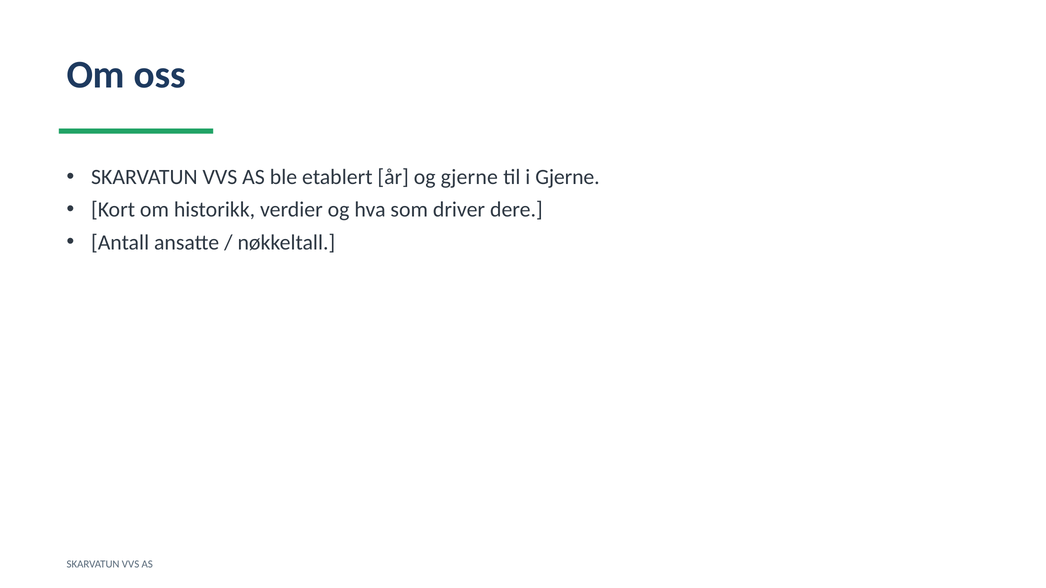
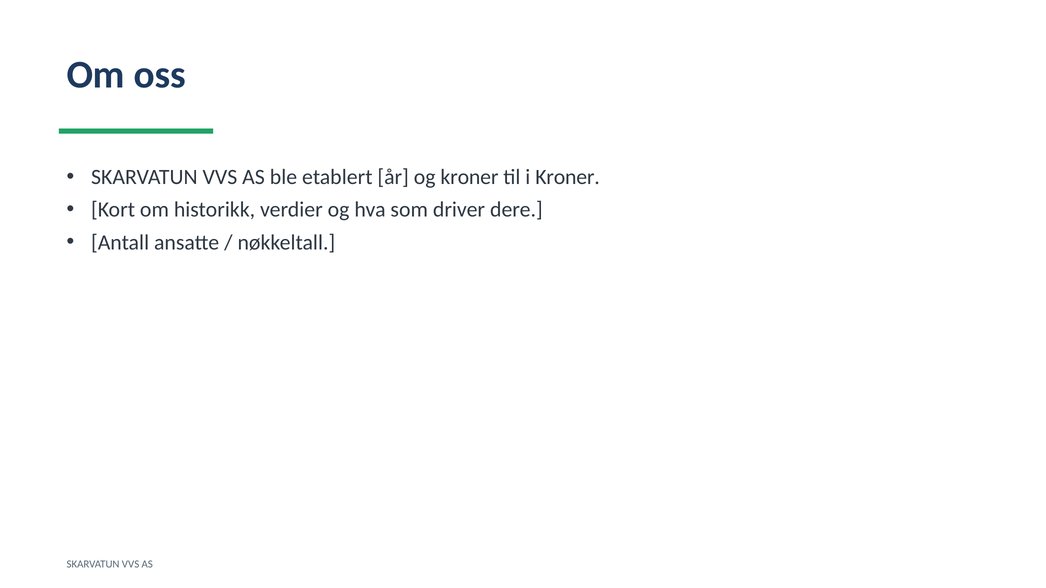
og gjerne: gjerne -> kroner
i Gjerne: Gjerne -> Kroner
